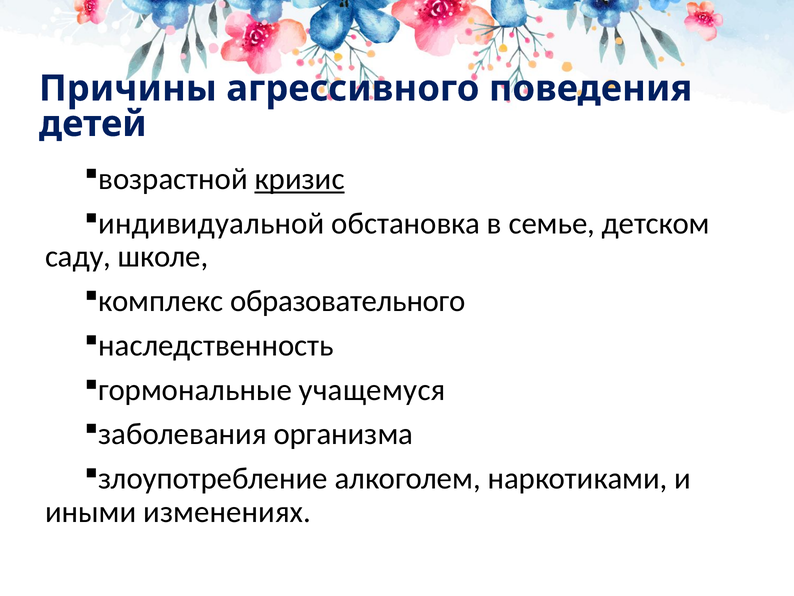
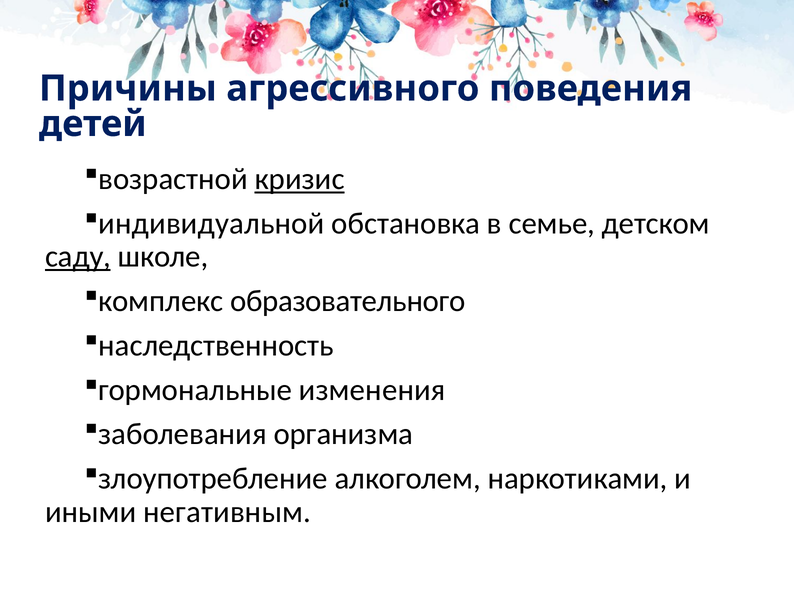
саду underline: none -> present
учащемуся: учащемуся -> изменения
изменениях: изменениях -> негативным
